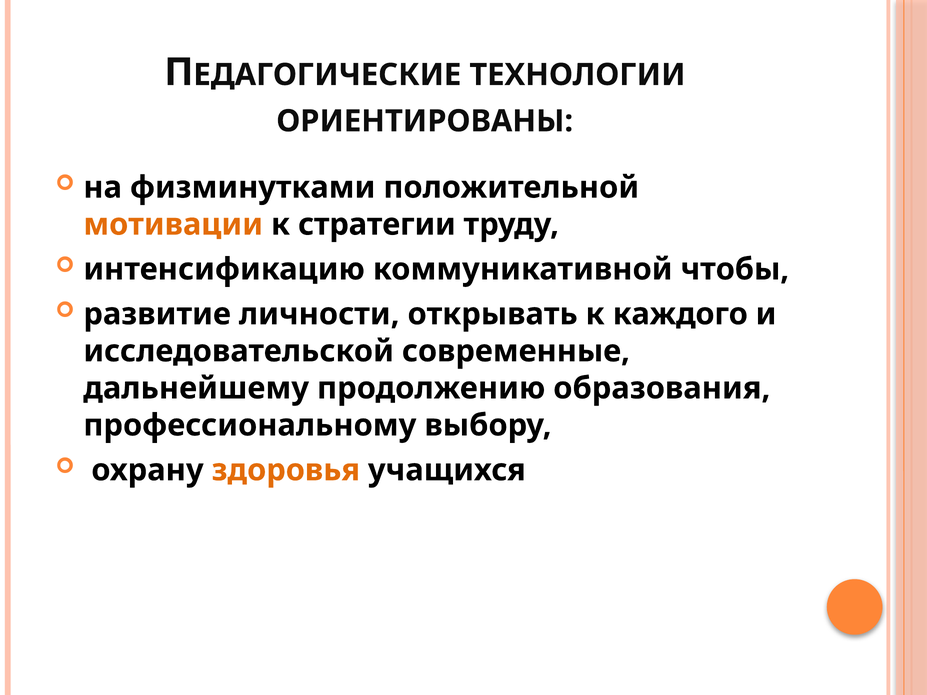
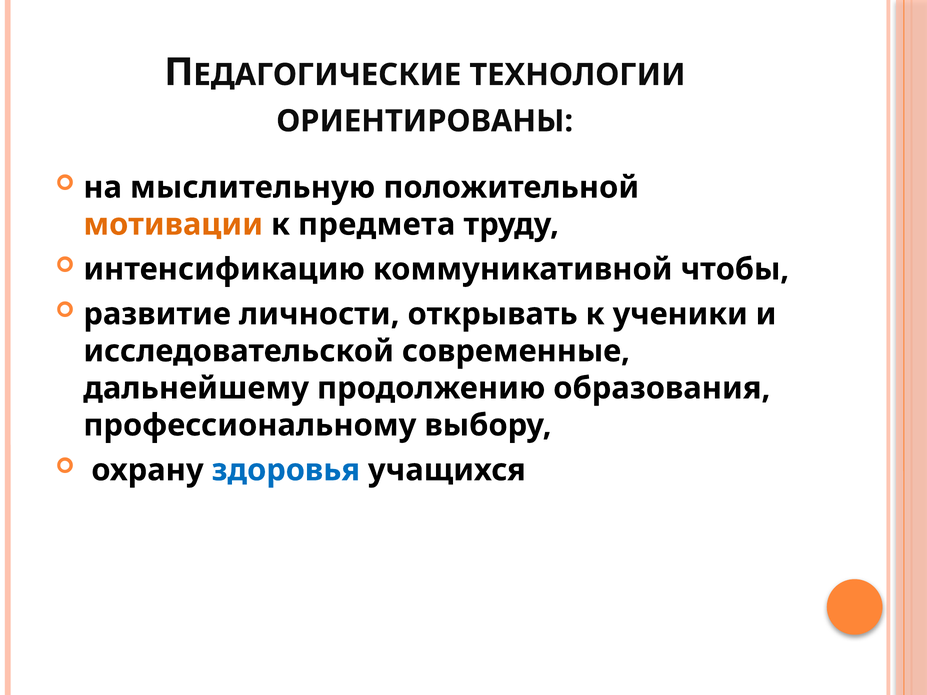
физминутками: физминутками -> мыслительную
стратегии: стратегии -> предмета
каждого: каждого -> ученики
здоровья colour: orange -> blue
